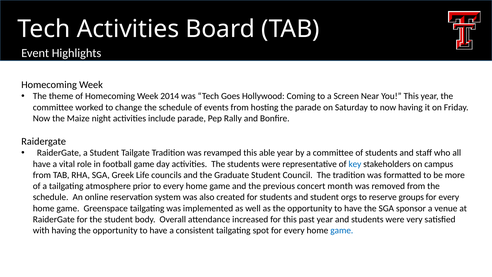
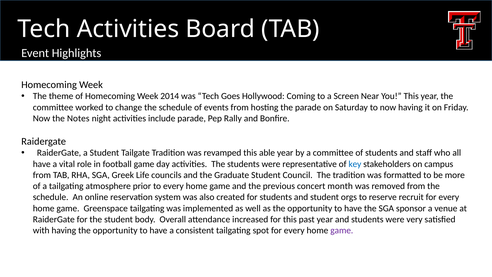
Maize: Maize -> Notes
groups: groups -> recruit
game at (342, 230) colour: blue -> purple
